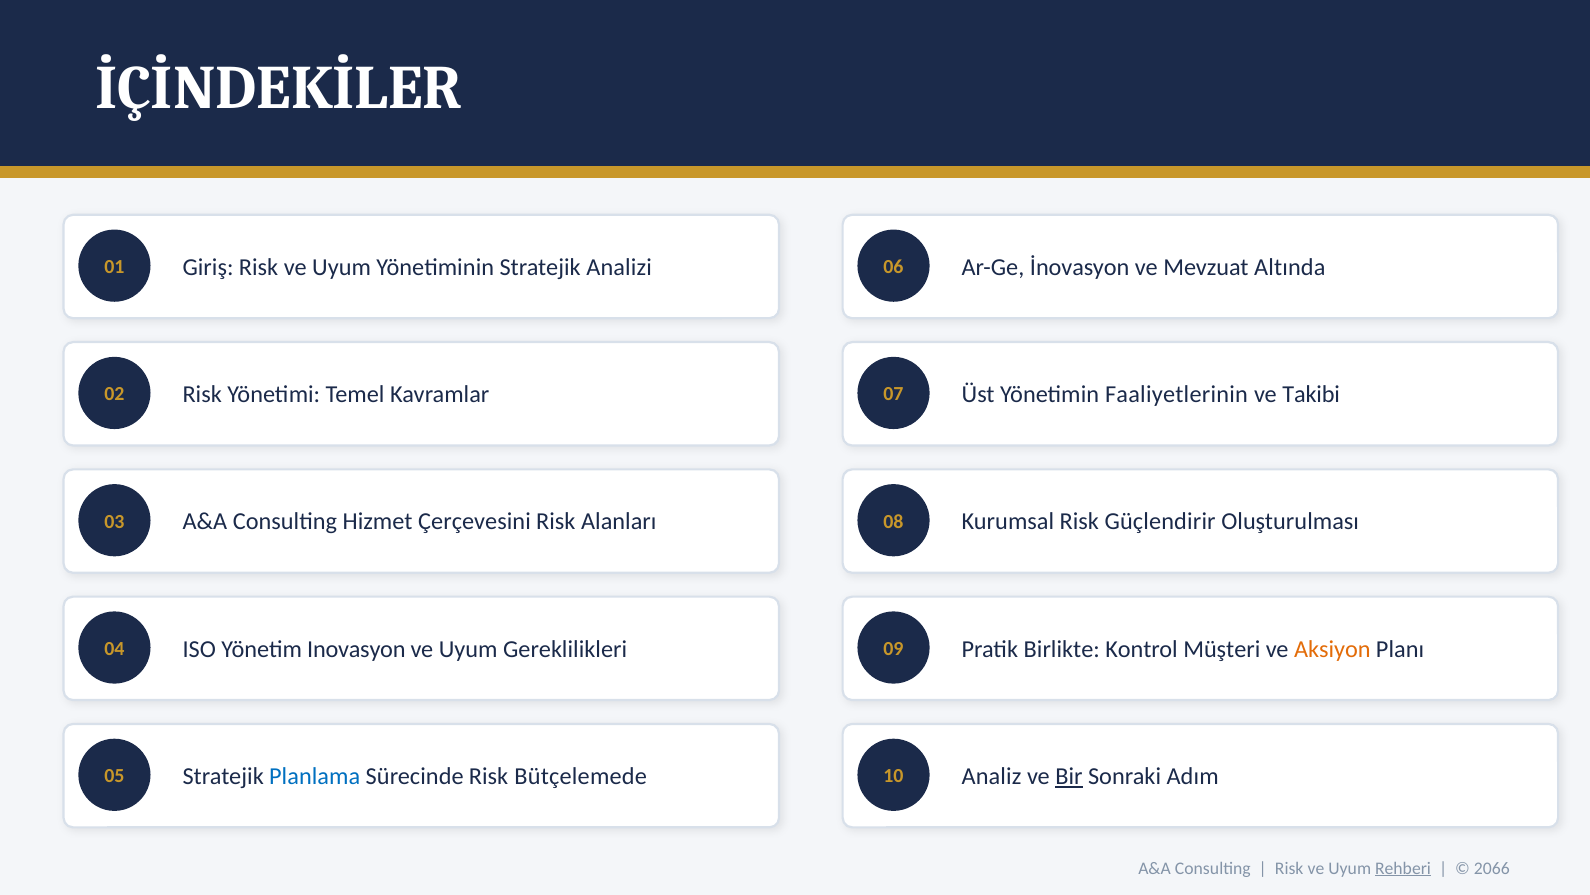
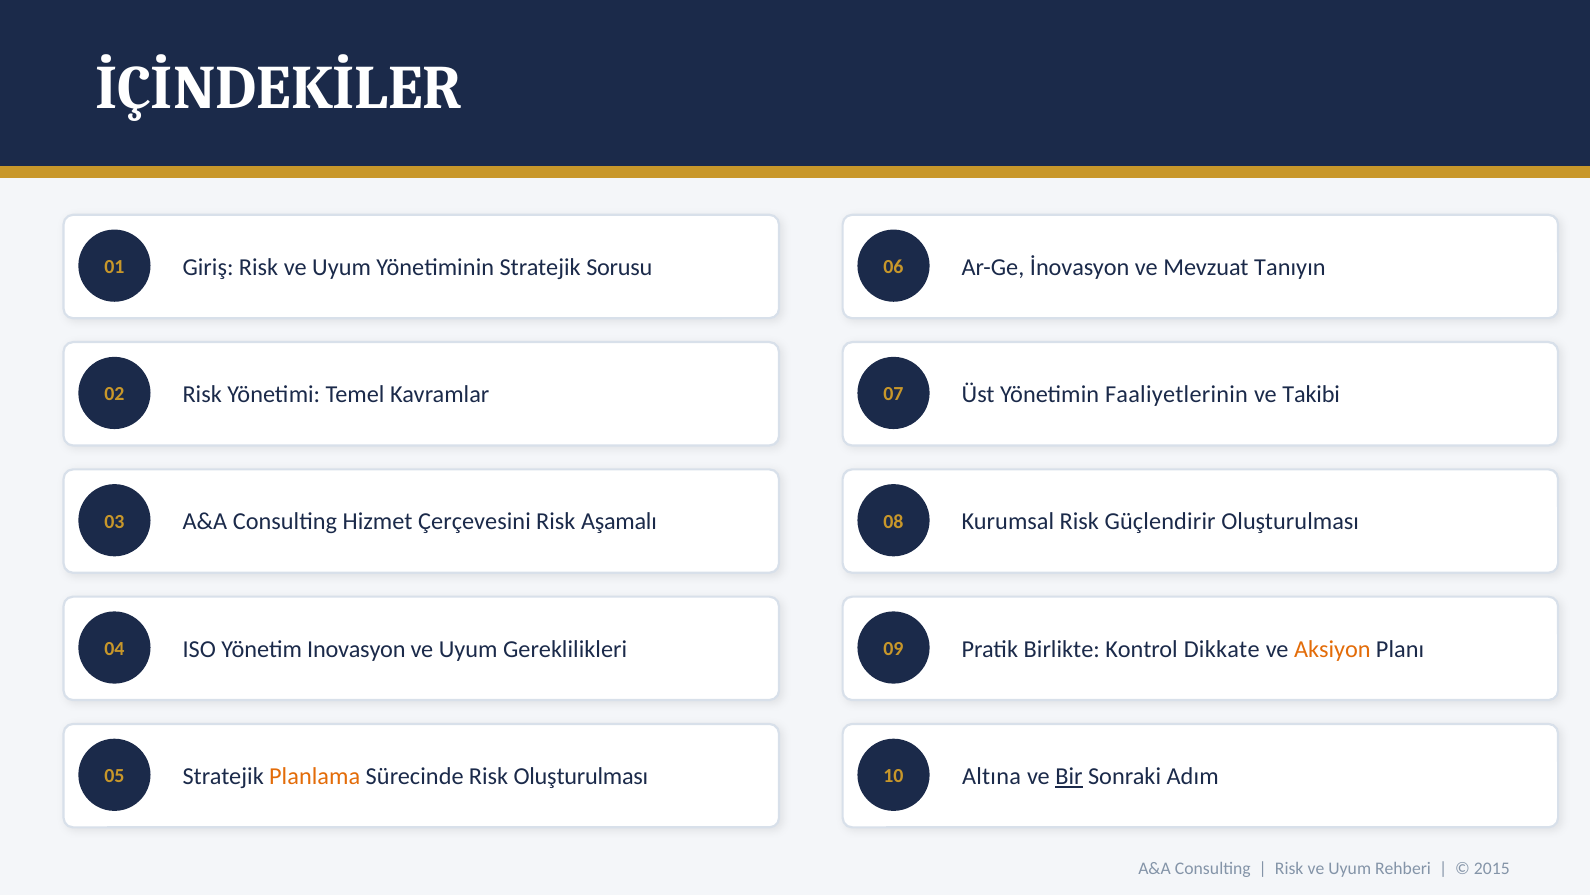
Analizi: Analizi -> Sorusu
Altında: Altında -> Tanıyın
Alanları: Alanları -> Aşamalı
Müşteri: Müşteri -> Dikkate
Planlama colour: blue -> orange
Risk Bütçelemede: Bütçelemede -> Oluşturulması
Analiz: Analiz -> Altına
Rehberi underline: present -> none
2066: 2066 -> 2015
